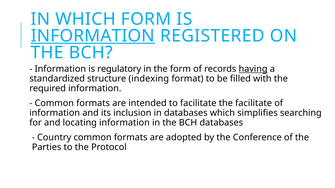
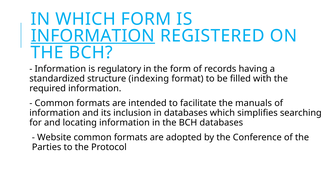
having underline: present -> none
the facilitate: facilitate -> manuals
Country: Country -> Website
